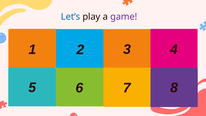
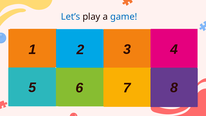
game colour: purple -> blue
